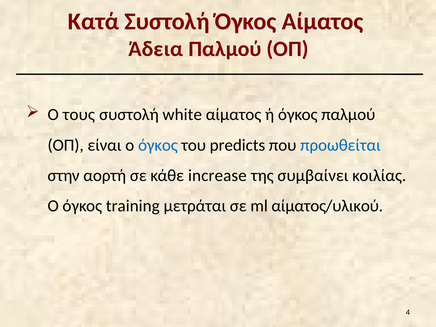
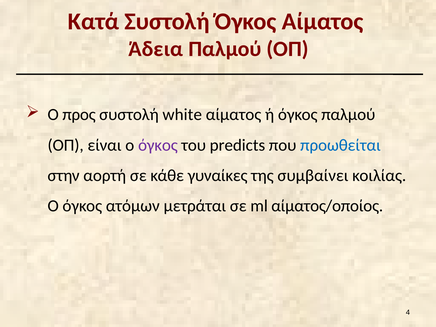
τους: τους -> προς
όγκος at (158, 145) colour: blue -> purple
increase: increase -> γυναίκες
training: training -> ατόμων
αίματος/υλικού: αίματος/υλικού -> αίματος/οποίος
